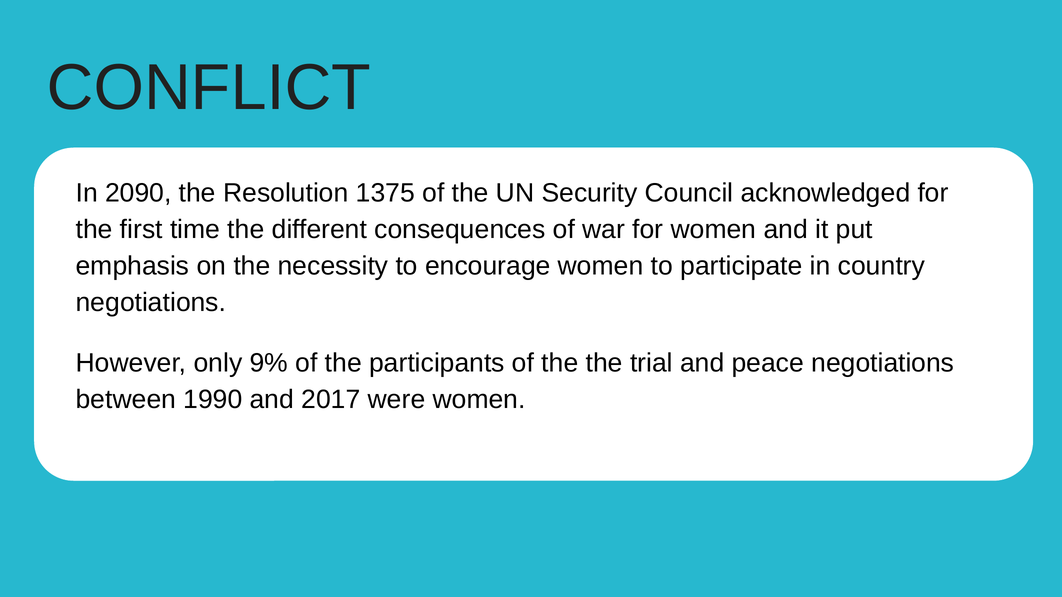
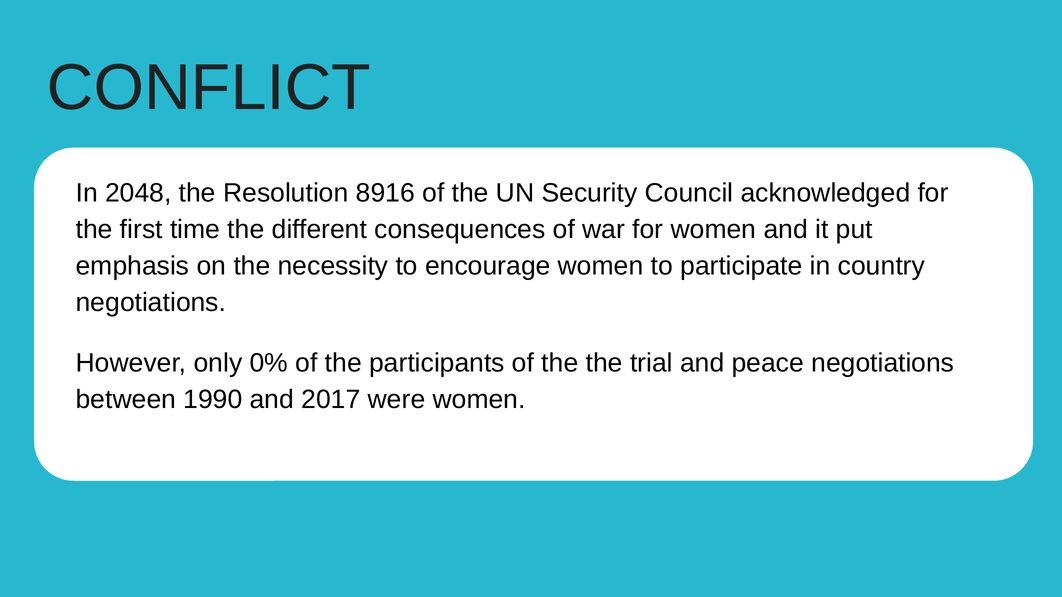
2090: 2090 -> 2048
1375: 1375 -> 8916
9%: 9% -> 0%
